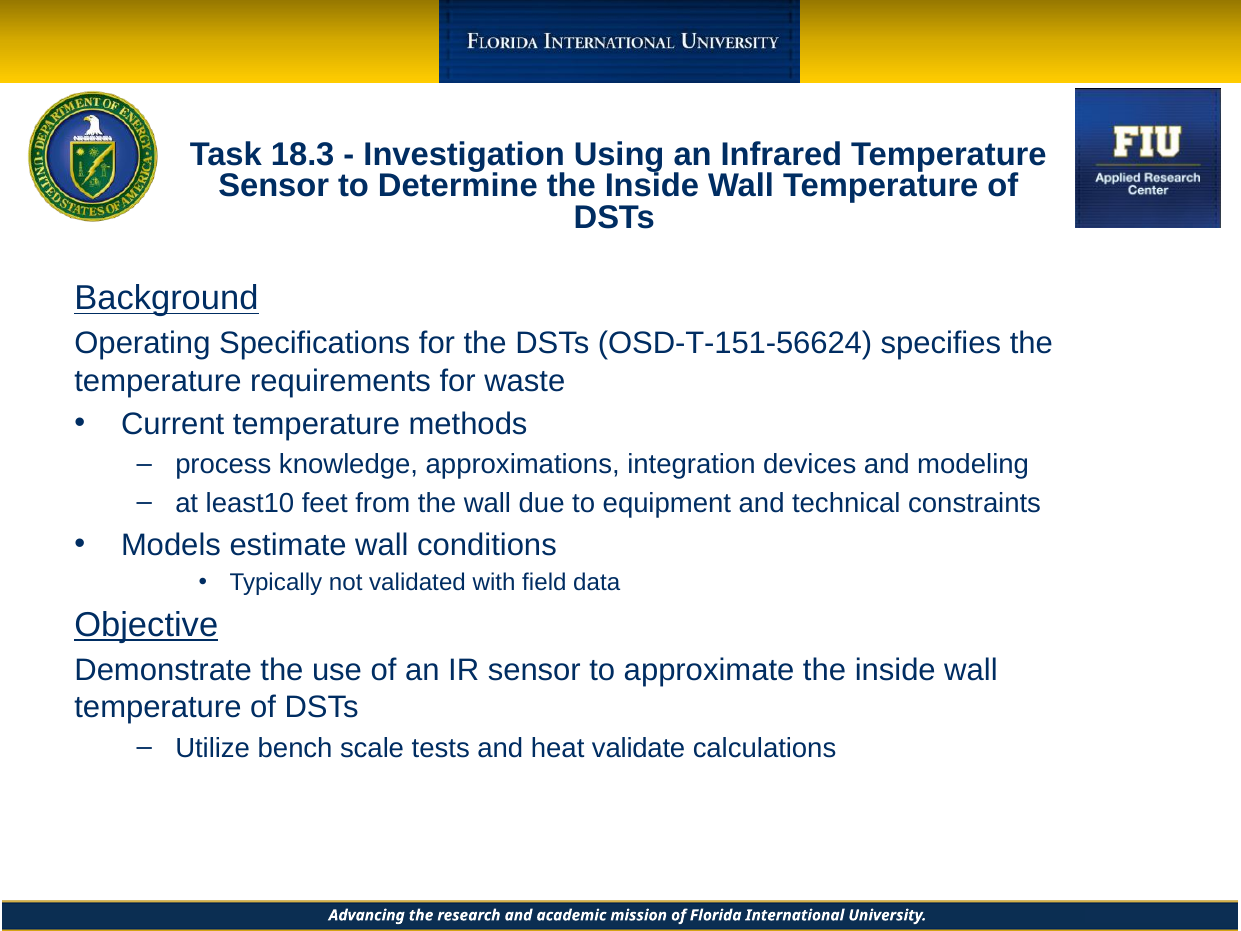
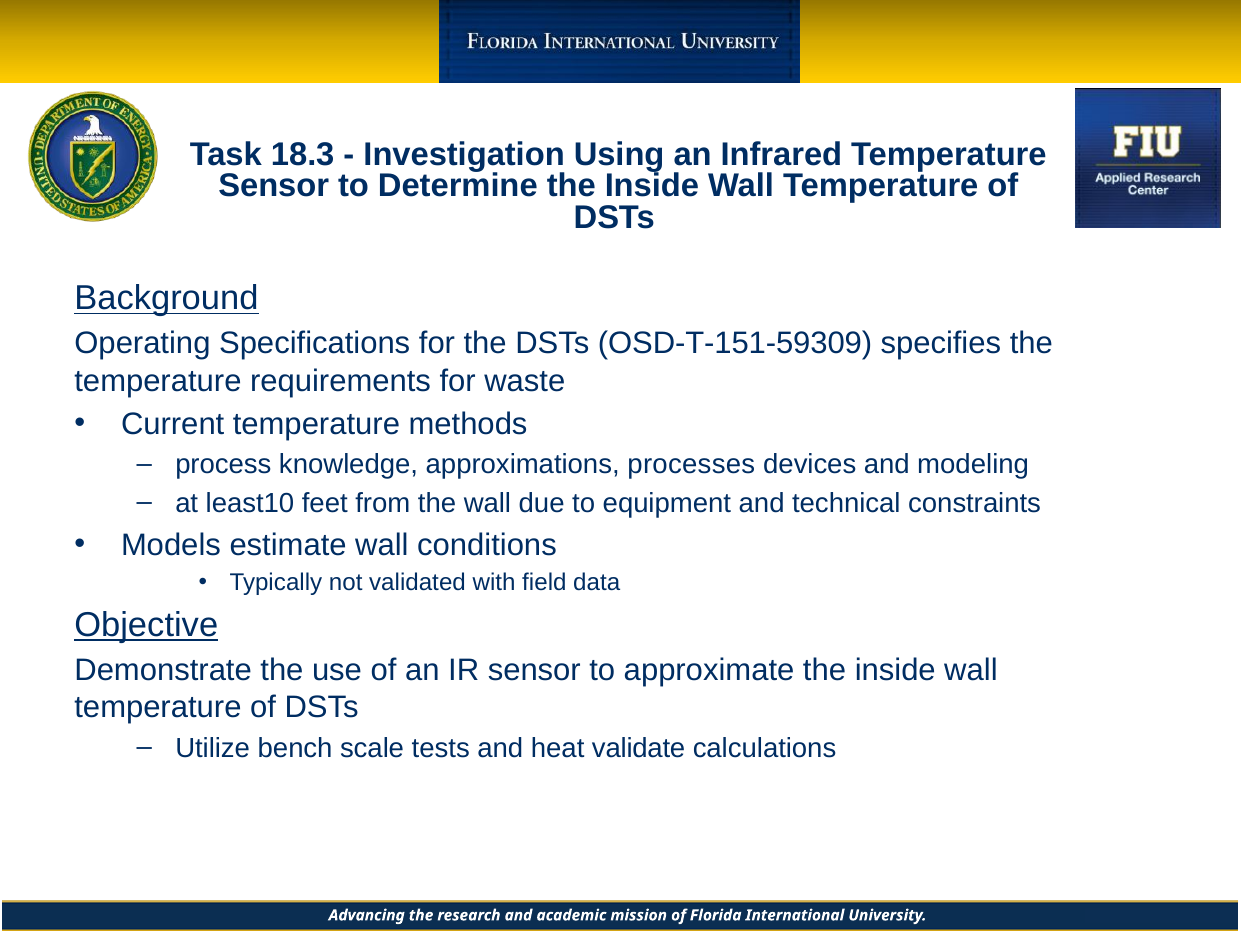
OSD-T-151-56624: OSD-T-151-56624 -> OSD-T-151-59309
integration: integration -> processes
